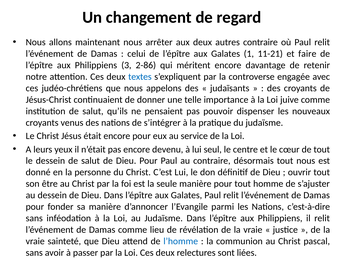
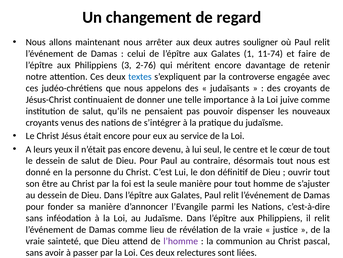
autres contraire: contraire -> souligner
11-21: 11-21 -> 11-74
2-86: 2-86 -> 2-76
l’homme colour: blue -> purple
